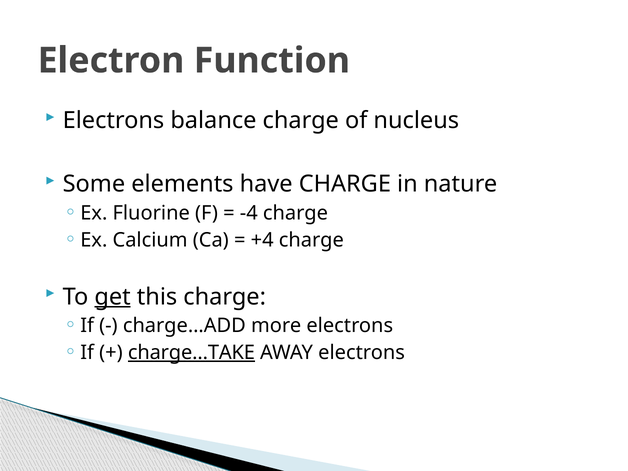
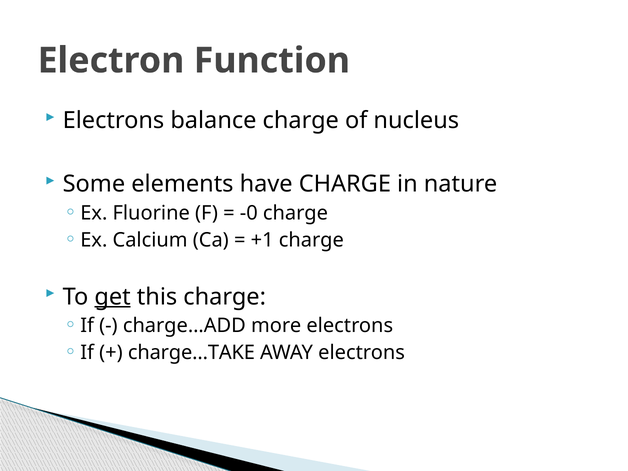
-4: -4 -> -0
+4: +4 -> +1
charge…TAKE underline: present -> none
